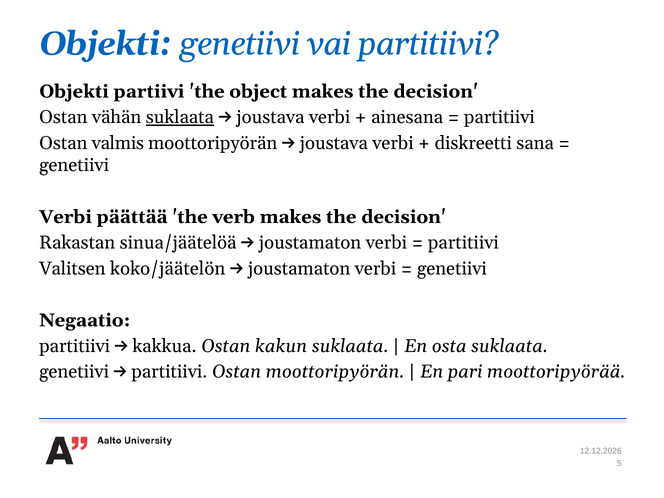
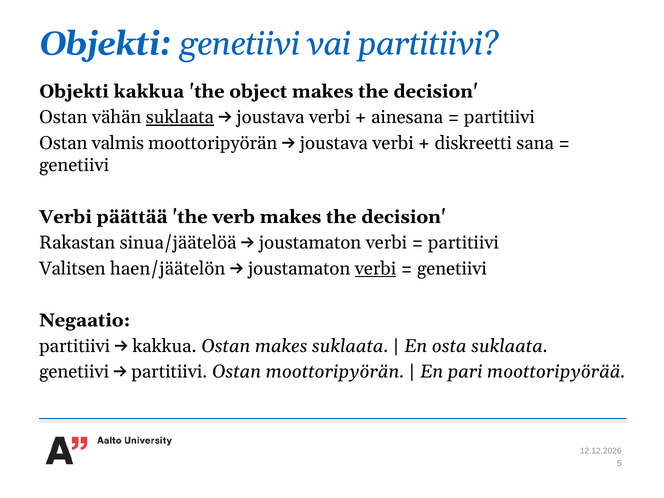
Objekti partiivi: partiivi -> kakkua
koko/jäätelön: koko/jäätelön -> haen/jäätelön
verbi at (375, 269) underline: none -> present
Ostan kakun: kakun -> makes
